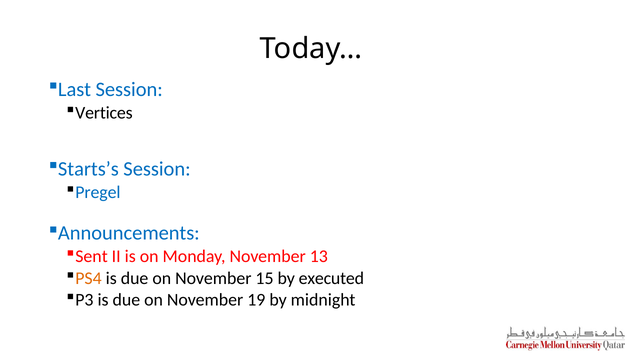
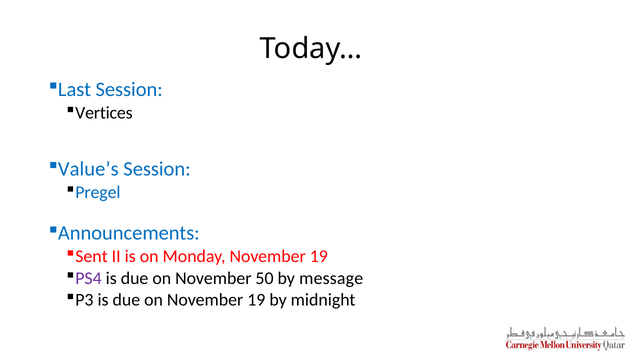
Starts’s: Starts’s -> Value’s
Monday November 13: 13 -> 19
PS4 colour: orange -> purple
15: 15 -> 50
executed: executed -> message
